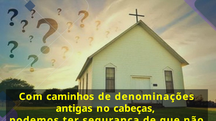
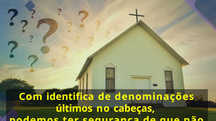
caminhos: caminhos -> identifica
antigas: antigas -> últimos
